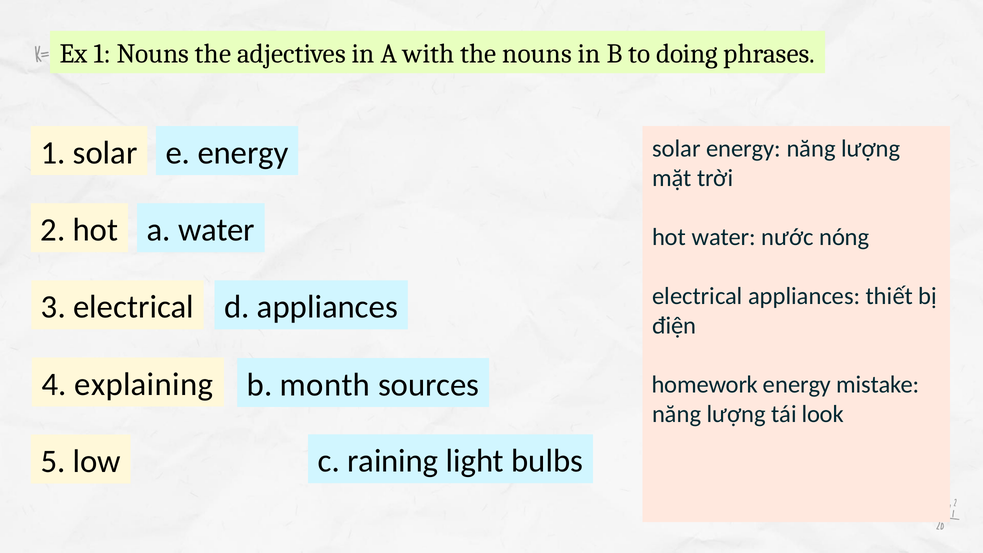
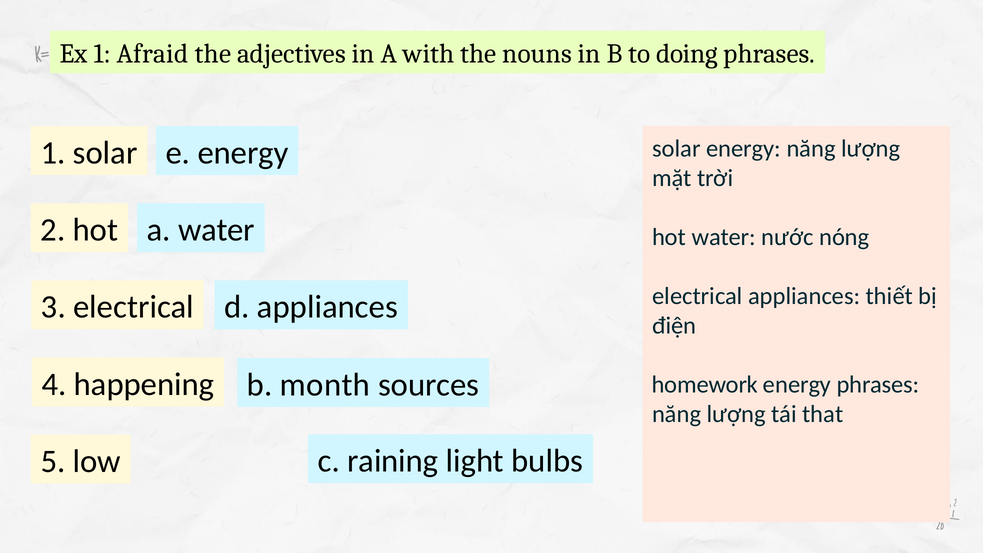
1 Nouns: Nouns -> Afraid
explaining: explaining -> happening
energy mistake: mistake -> phrases
look: look -> that
